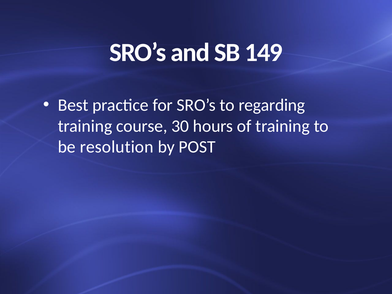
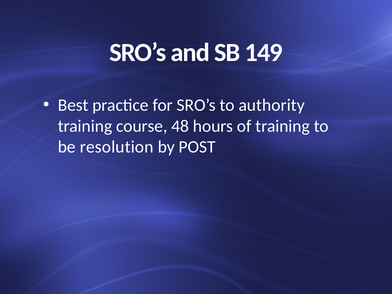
regarding: regarding -> authority
30: 30 -> 48
